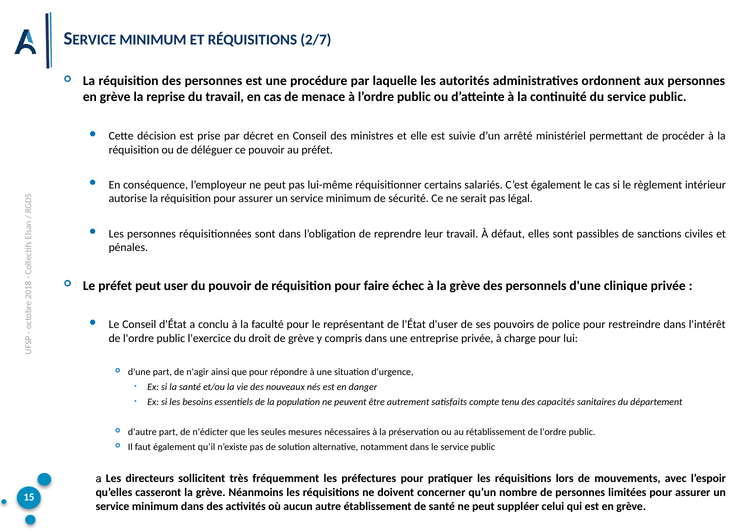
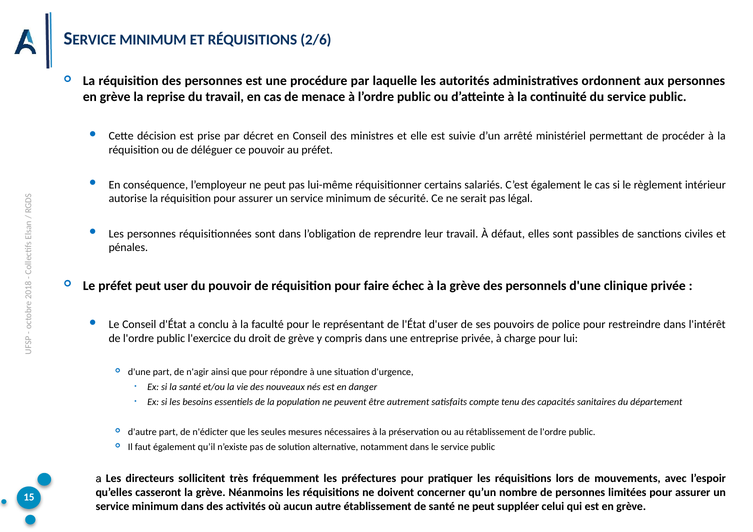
2/7: 2/7 -> 2/6
